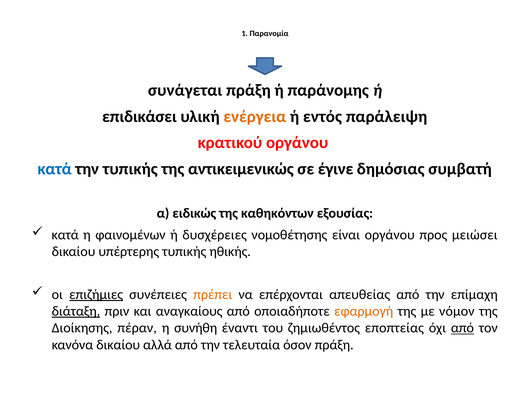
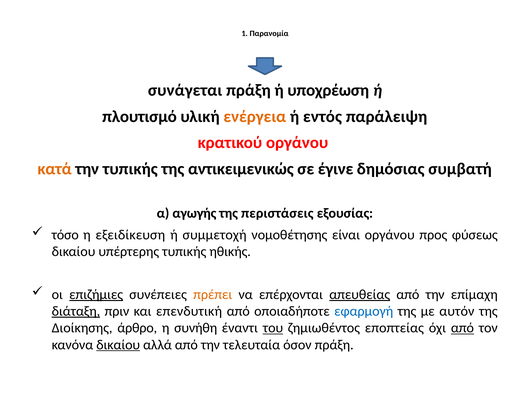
παράνομης: παράνομης -> υποχρέωση
επιδικάσει: επιδικάσει -> πλουτισμό
κατά at (55, 169) colour: blue -> orange
ειδικώς: ειδικώς -> αγωγής
καθηκόντων: καθηκόντων -> περιστάσεις
κατά at (65, 235): κατά -> τόσο
φαινομένων: φαινομένων -> εξειδίκευση
δυσχέρειες: δυσχέρειες -> συμμετοχή
μειώσει: μειώσει -> φύσεως
απευθείας underline: none -> present
αναγκαίους: αναγκαίους -> επενδυτική
εφαρμογή colour: orange -> blue
νόμον: νόμον -> αυτόν
πέραν: πέραν -> άρθρο
του underline: none -> present
δικαίου at (118, 345) underline: none -> present
